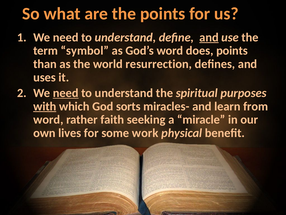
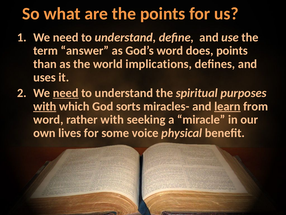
and at (209, 37) underline: present -> none
symbol: symbol -> answer
resurrection: resurrection -> implications
learn underline: none -> present
rather faith: faith -> with
work: work -> voice
